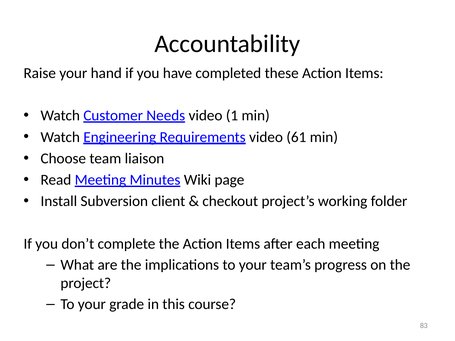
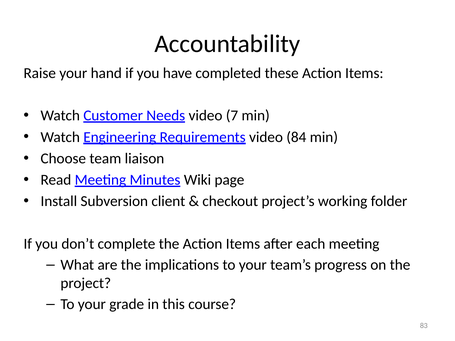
1: 1 -> 7
61: 61 -> 84
